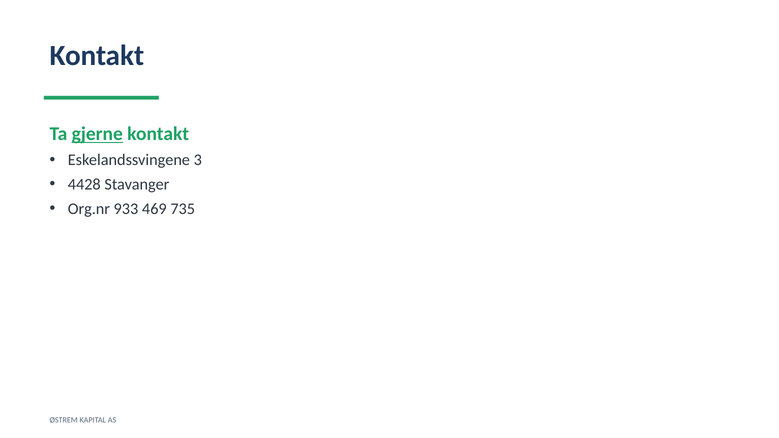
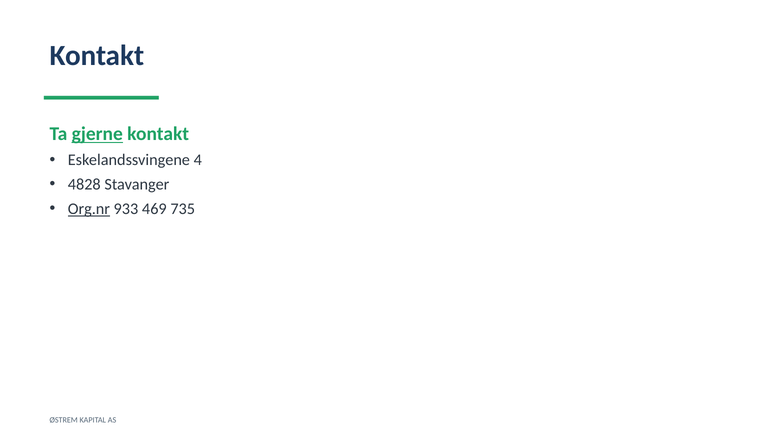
3: 3 -> 4
4428: 4428 -> 4828
Org.nr underline: none -> present
